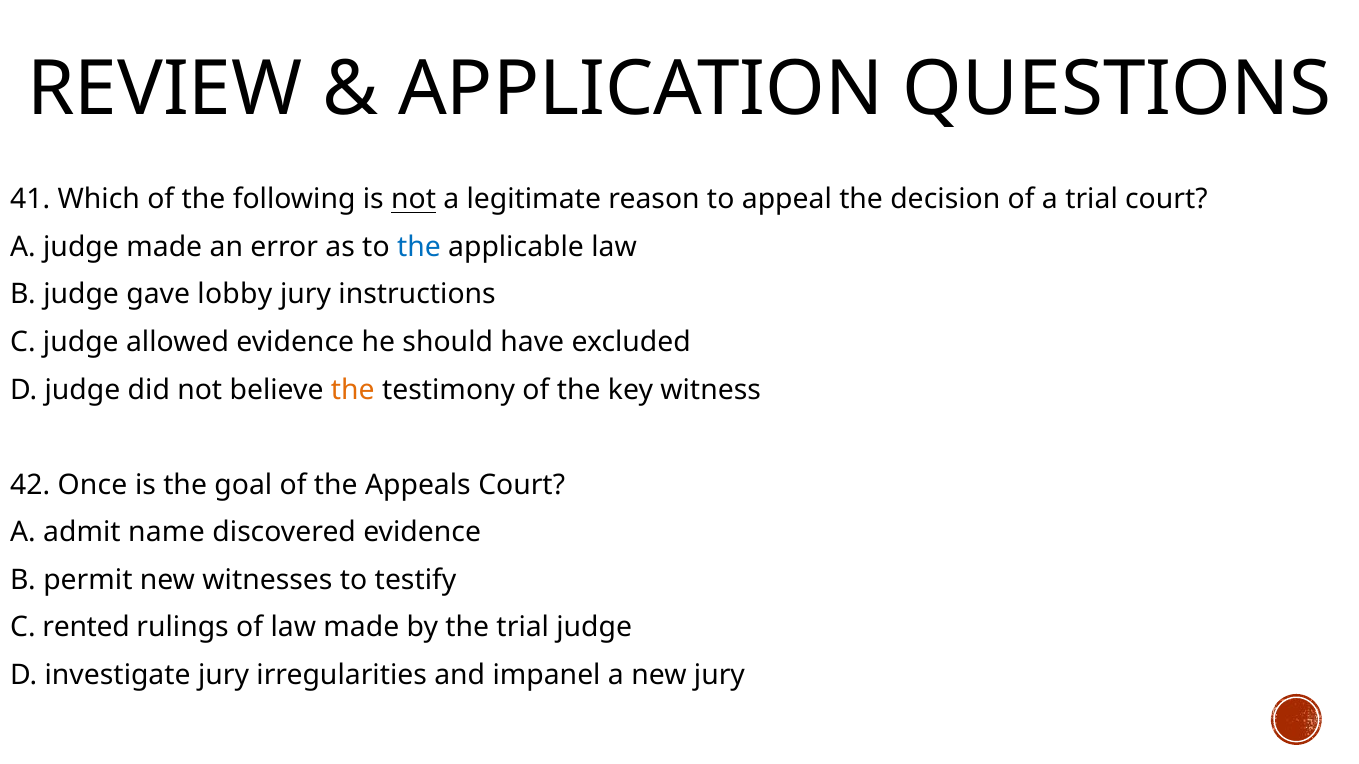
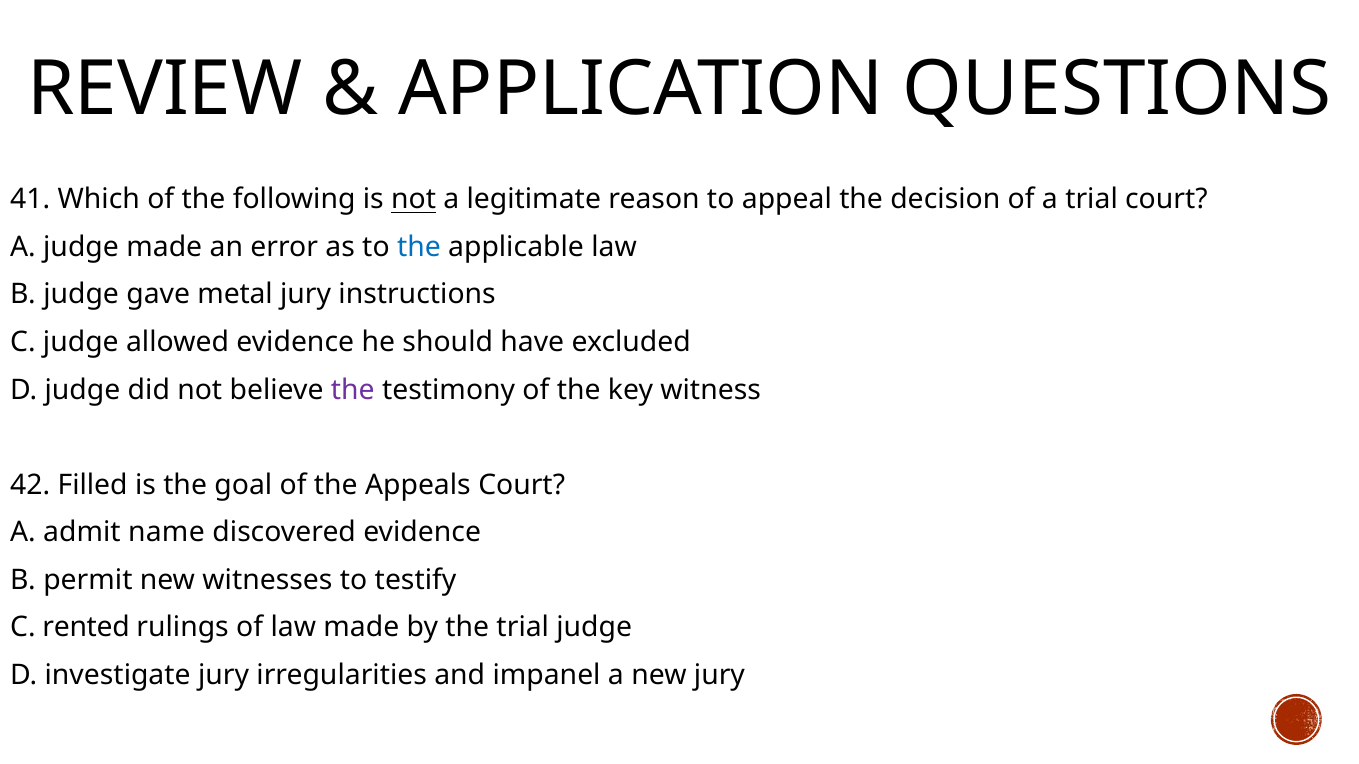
lobby: lobby -> metal
the at (353, 390) colour: orange -> purple
Once: Once -> Filled
